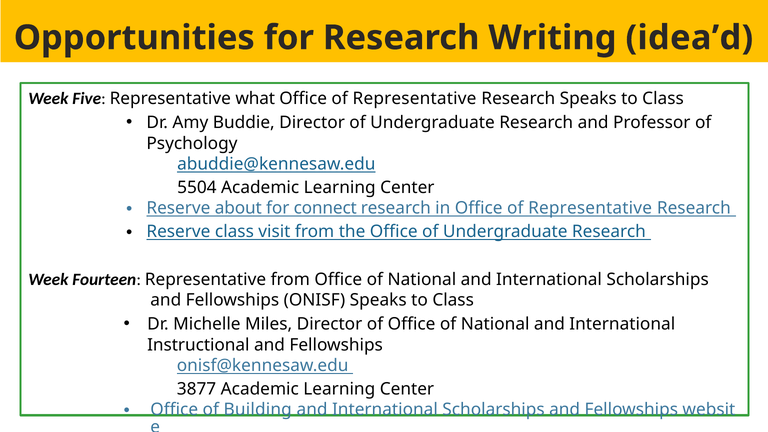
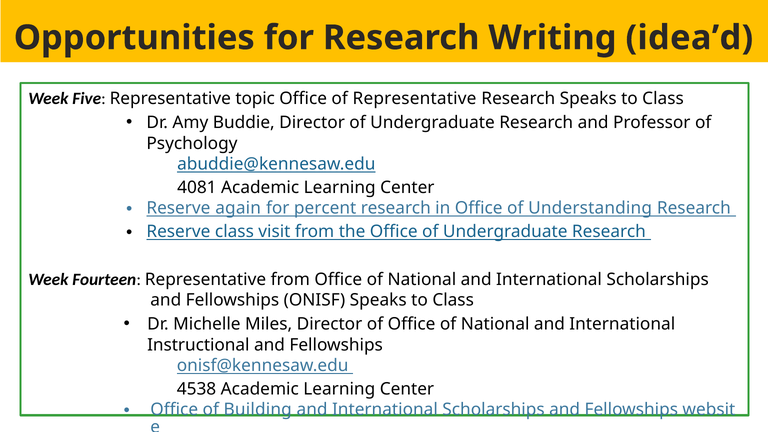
what: what -> topic
5504: 5504 -> 4081
about: about -> again
connect: connect -> percent
in Office of Representative: Representative -> Understanding
3877: 3877 -> 4538
